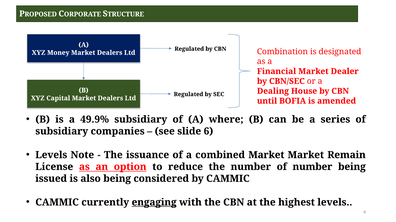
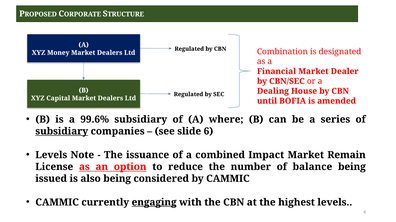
49.9%: 49.9% -> 99.6%
subsidiary at (62, 132) underline: none -> present
combined Market: Market -> Impact
of number: number -> balance
